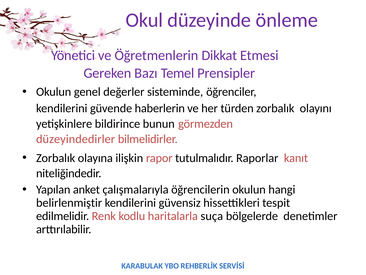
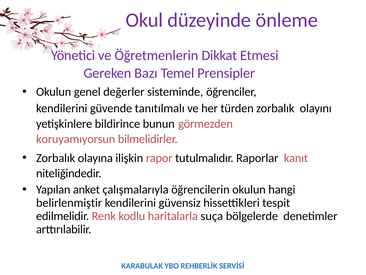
haberlerin: haberlerin -> tanıtılmalı
düzeyindedirler: düzeyindedirler -> koruyamıyorsun
